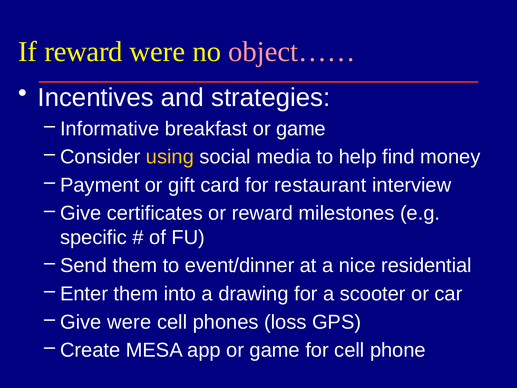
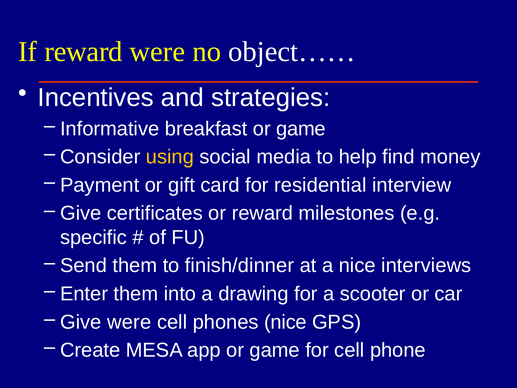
object…… colour: pink -> white
restaurant: restaurant -> residential
event/dinner: event/dinner -> finish/dinner
residential: residential -> interviews
phones loss: loss -> nice
